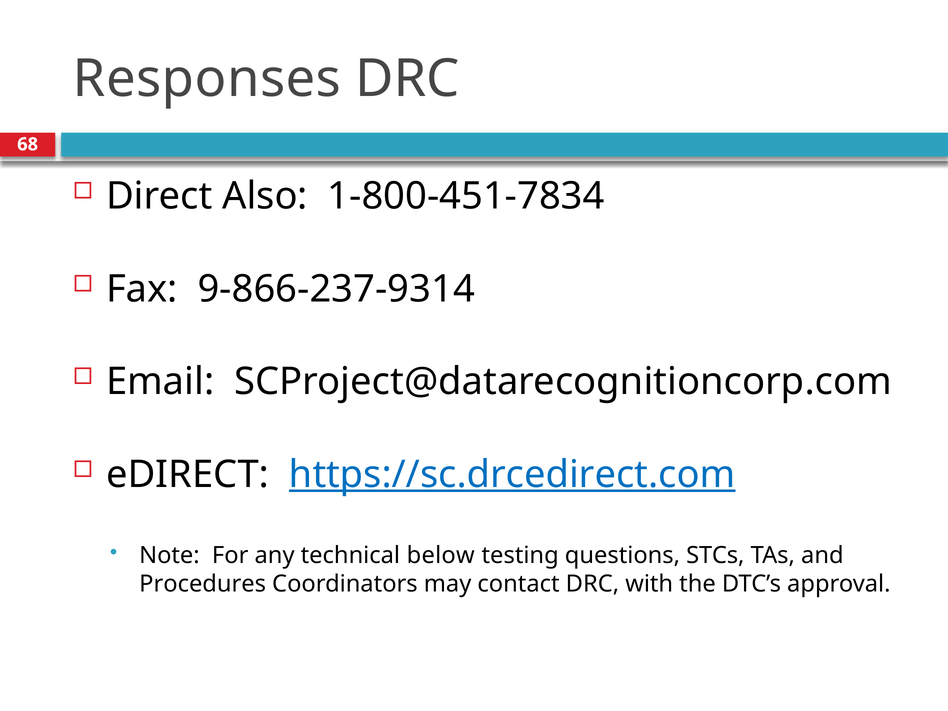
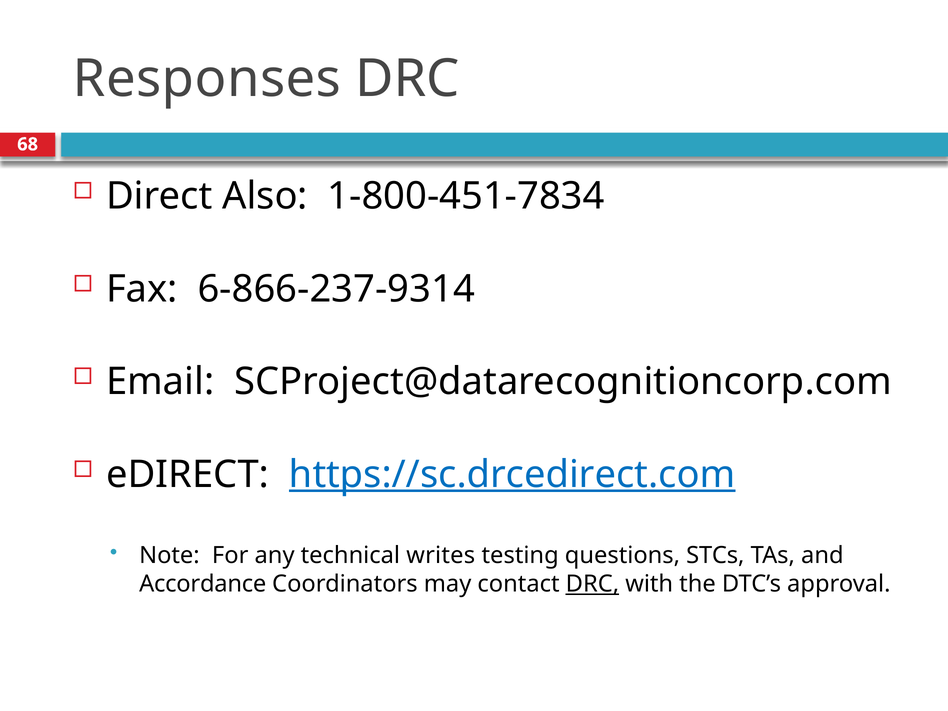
9-866-237-9314: 9-866-237-9314 -> 6-866-237-9314
below: below -> writes
Procedures: Procedures -> Accordance
DRC at (592, 584) underline: none -> present
